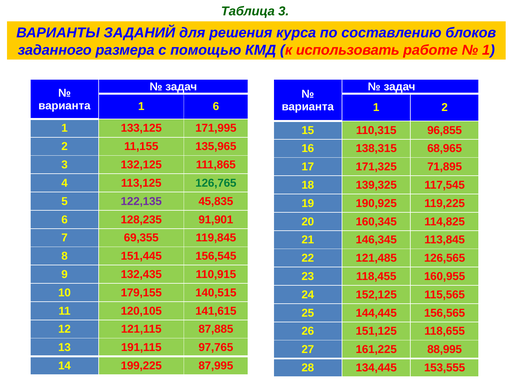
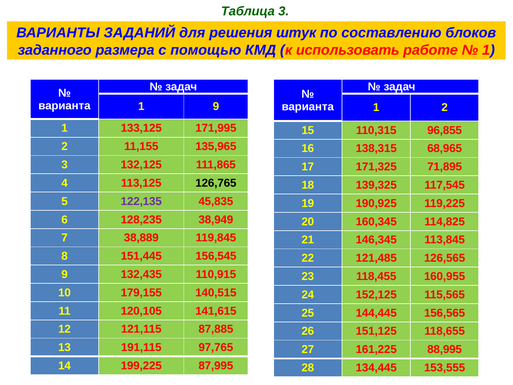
курса: курса -> штук
1 6: 6 -> 9
126,765 colour: green -> black
91,901: 91,901 -> 38,949
69,355: 69,355 -> 38,889
